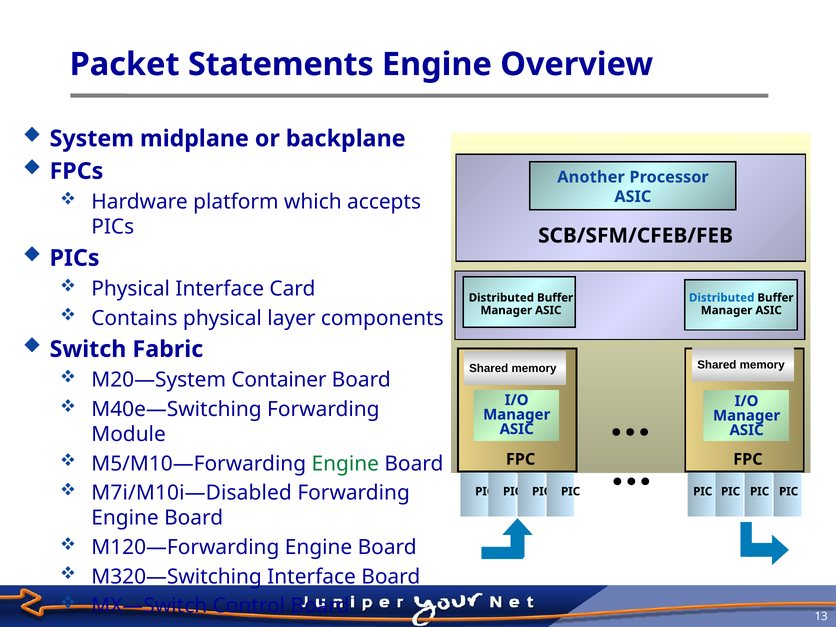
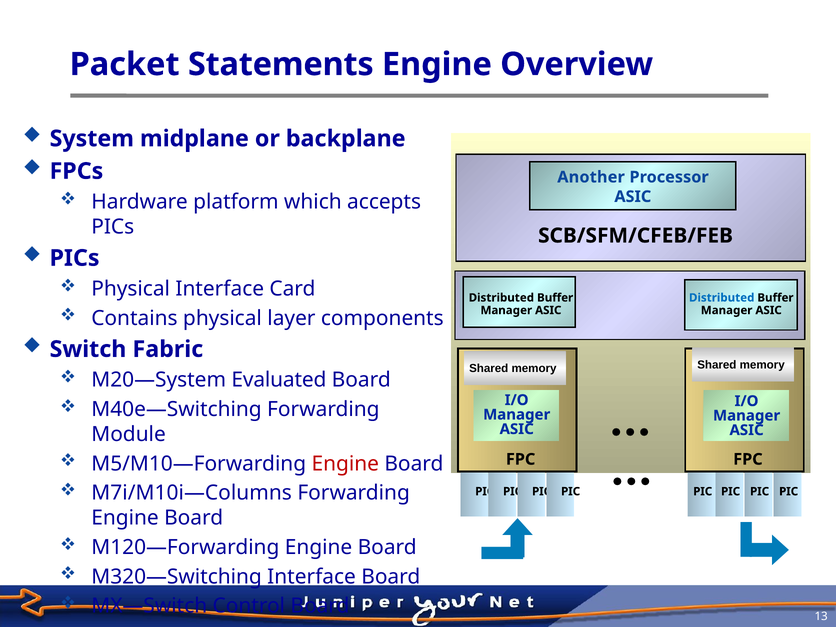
Container: Container -> Evaluated
Engine at (345, 464) colour: green -> red
M7i/M10i—Disabled: M7i/M10i—Disabled -> M7i/M10i—Columns
